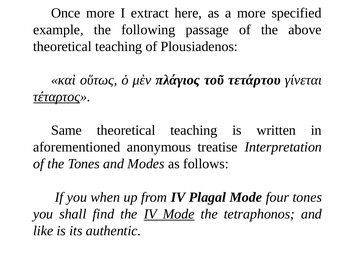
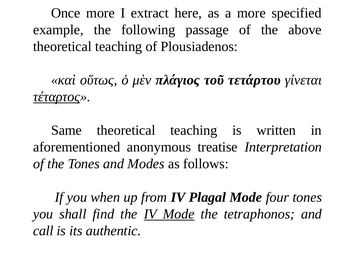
like: like -> call
